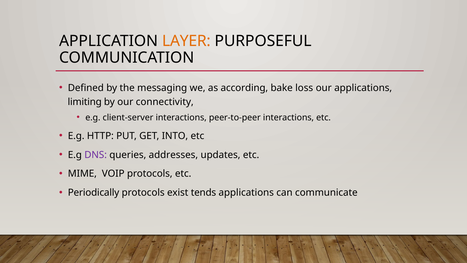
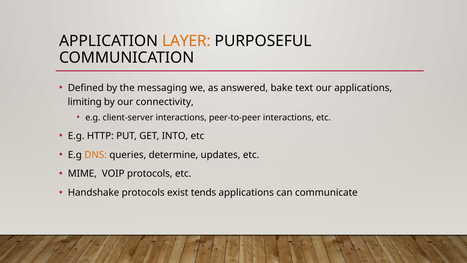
according: according -> answered
loss: loss -> text
DNS colour: purple -> orange
addresses: addresses -> determine
Periodically: Periodically -> Handshake
